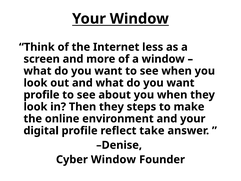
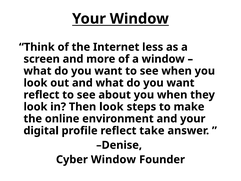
profile at (41, 95): profile -> reflect
Then they: they -> look
